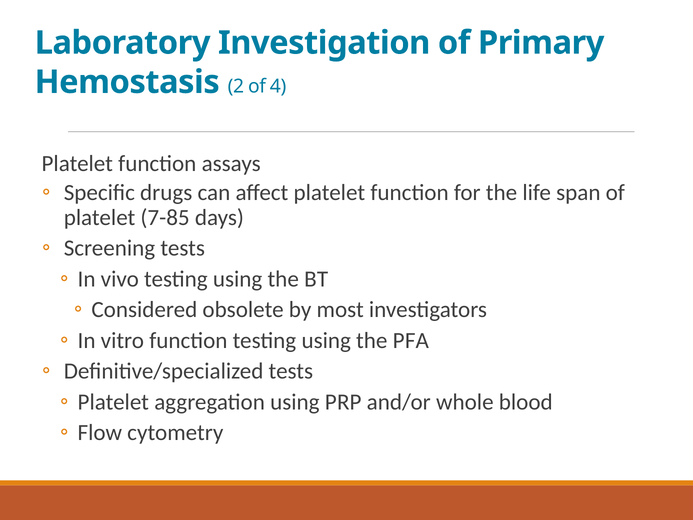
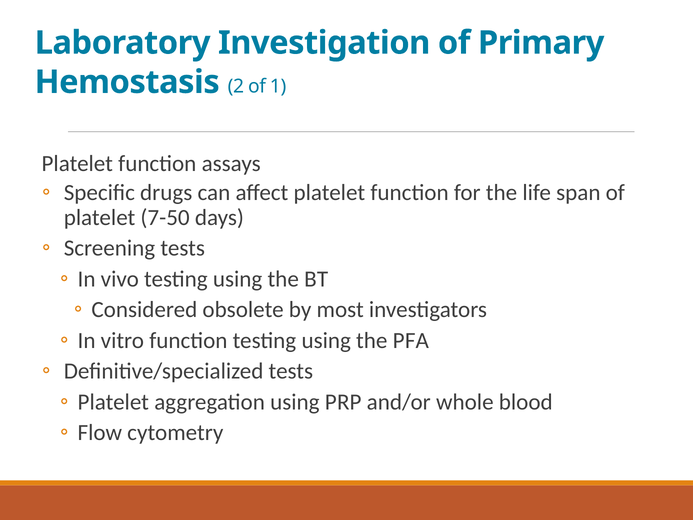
4: 4 -> 1
7-85: 7-85 -> 7-50
